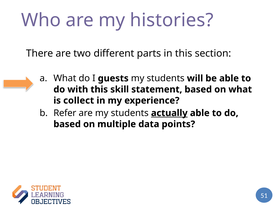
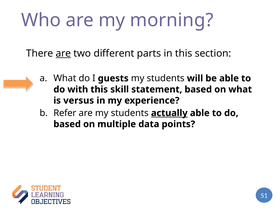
histories: histories -> morning
are at (63, 53) underline: none -> present
collect: collect -> versus
